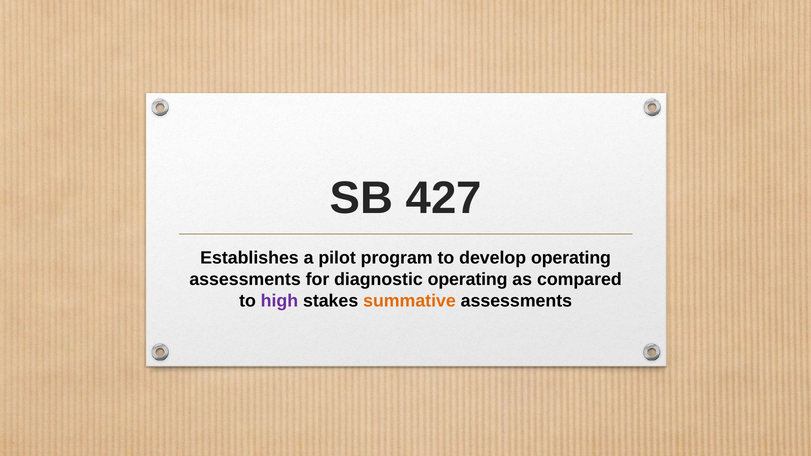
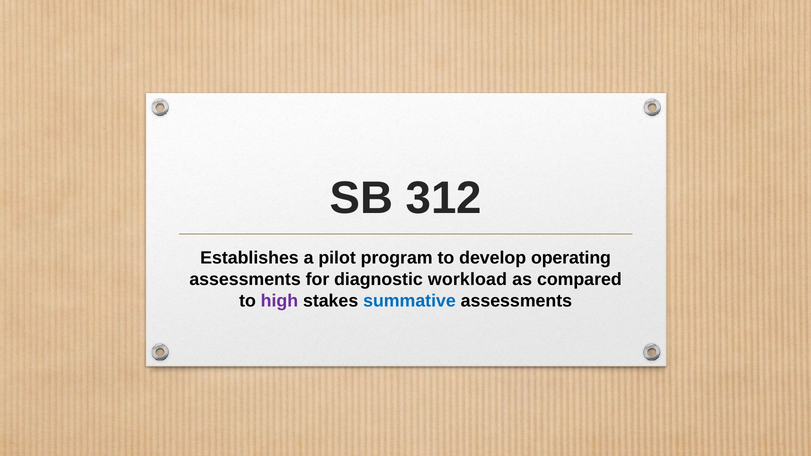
427: 427 -> 312
diagnostic operating: operating -> workload
summative colour: orange -> blue
